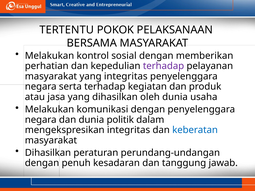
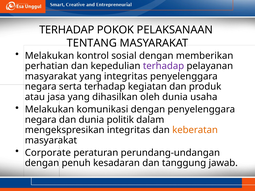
TERTENTU at (67, 30): TERTENTU -> TERHADAP
BERSAMA: BERSAMA -> TENTANG
keberatan colour: blue -> orange
Dihasilkan at (48, 153): Dihasilkan -> Corporate
